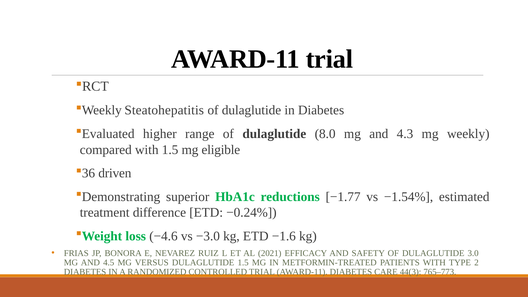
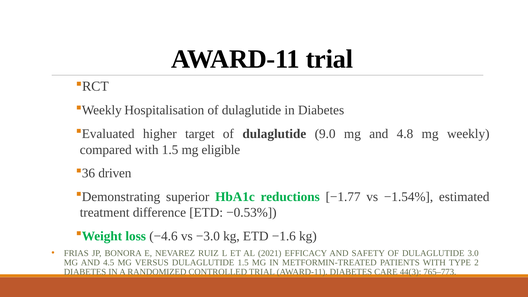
Steatohepatitis: Steatohepatitis -> Hospitalisation
range: range -> target
8.0: 8.0 -> 9.0
4.3: 4.3 -> 4.8
−0.24%: −0.24% -> −0.53%
